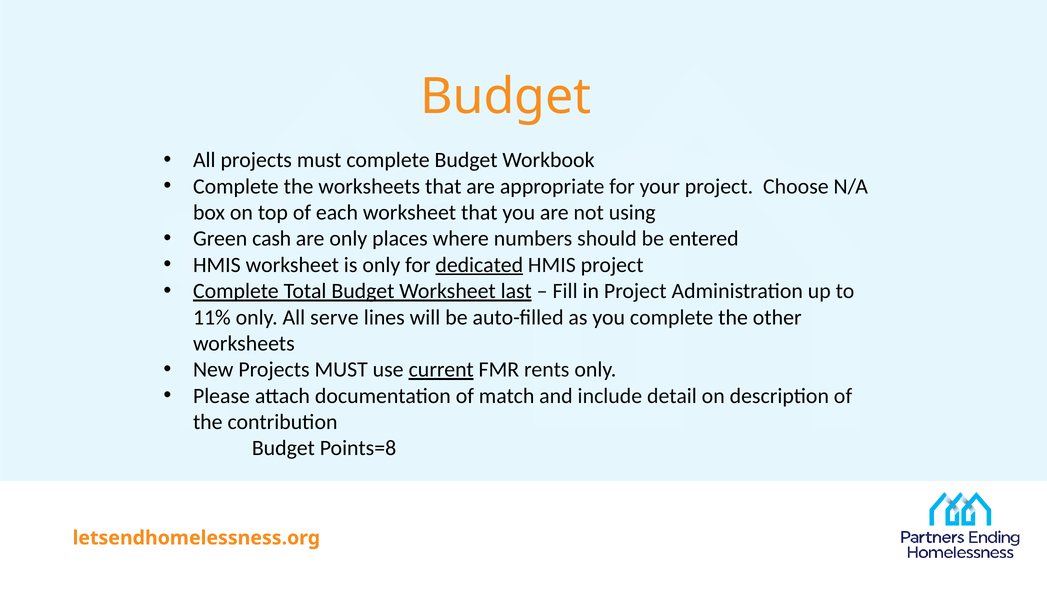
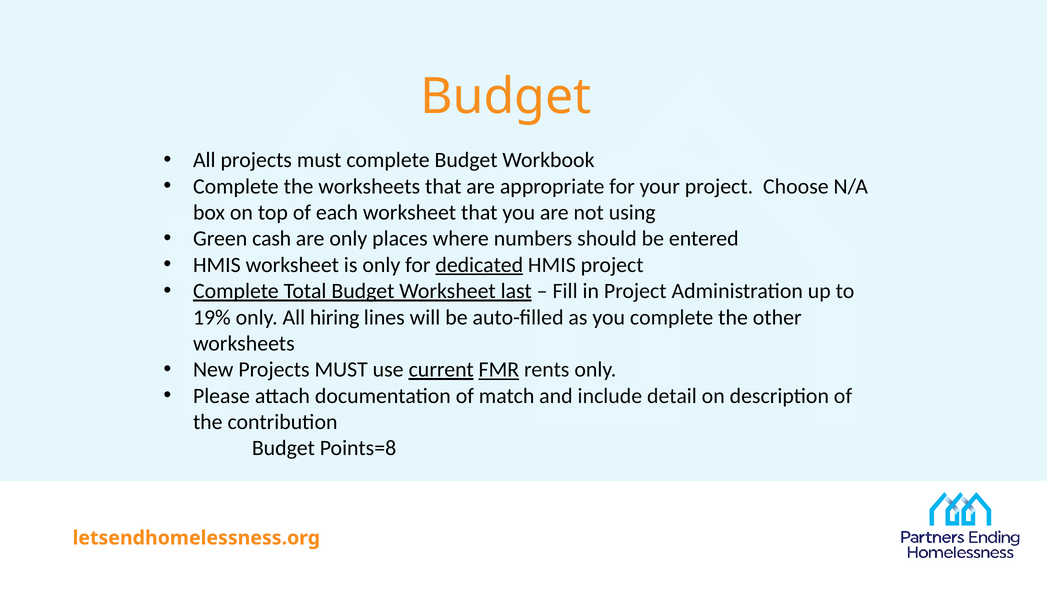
11%: 11% -> 19%
serve: serve -> hiring
FMR underline: none -> present
